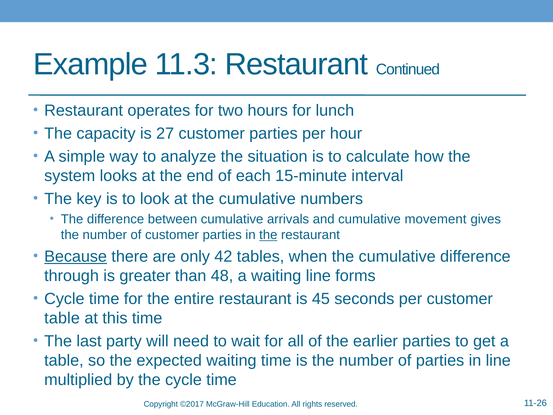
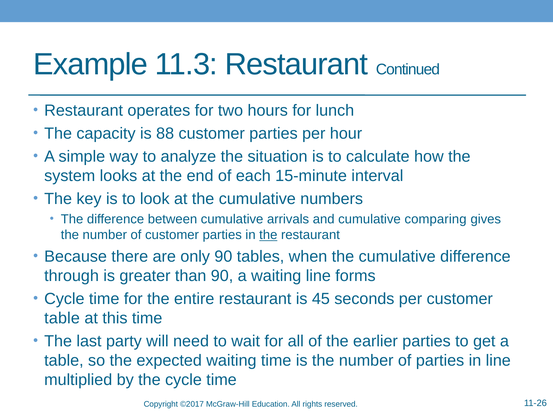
27: 27 -> 88
movement: movement -> comparing
Because underline: present -> none
only 42: 42 -> 90
than 48: 48 -> 90
